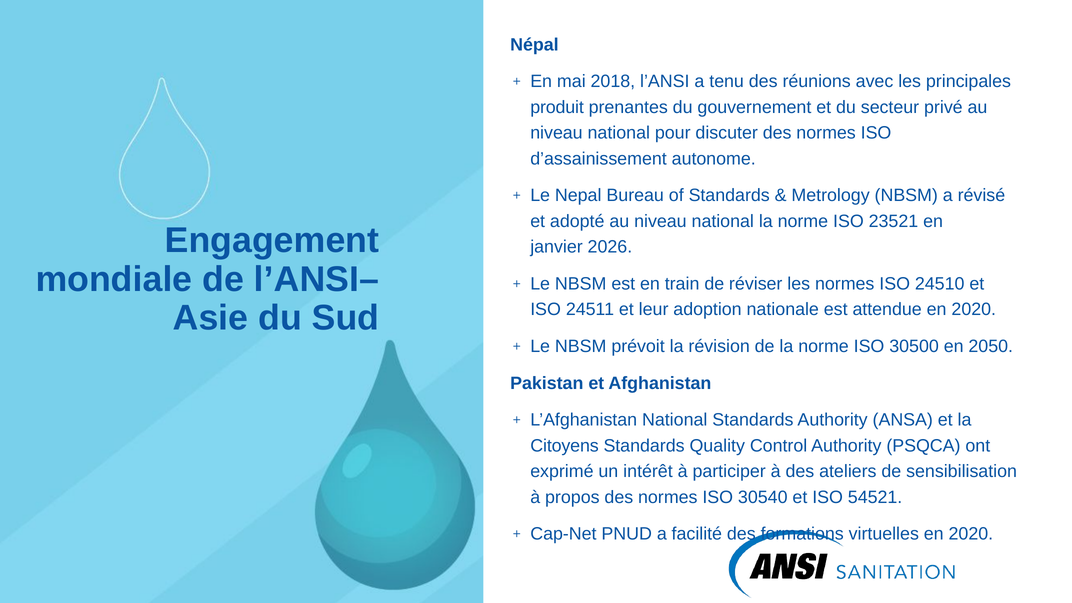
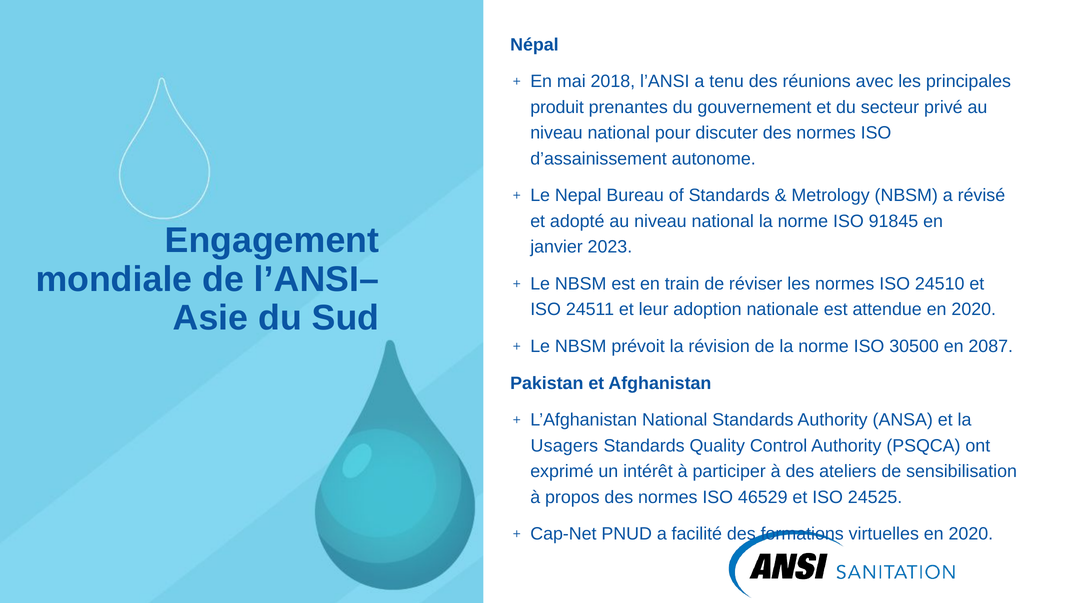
23521: 23521 -> 91845
2026: 2026 -> 2023
2050: 2050 -> 2087
Citoyens: Citoyens -> Usagers
30540: 30540 -> 46529
54521: 54521 -> 24525
